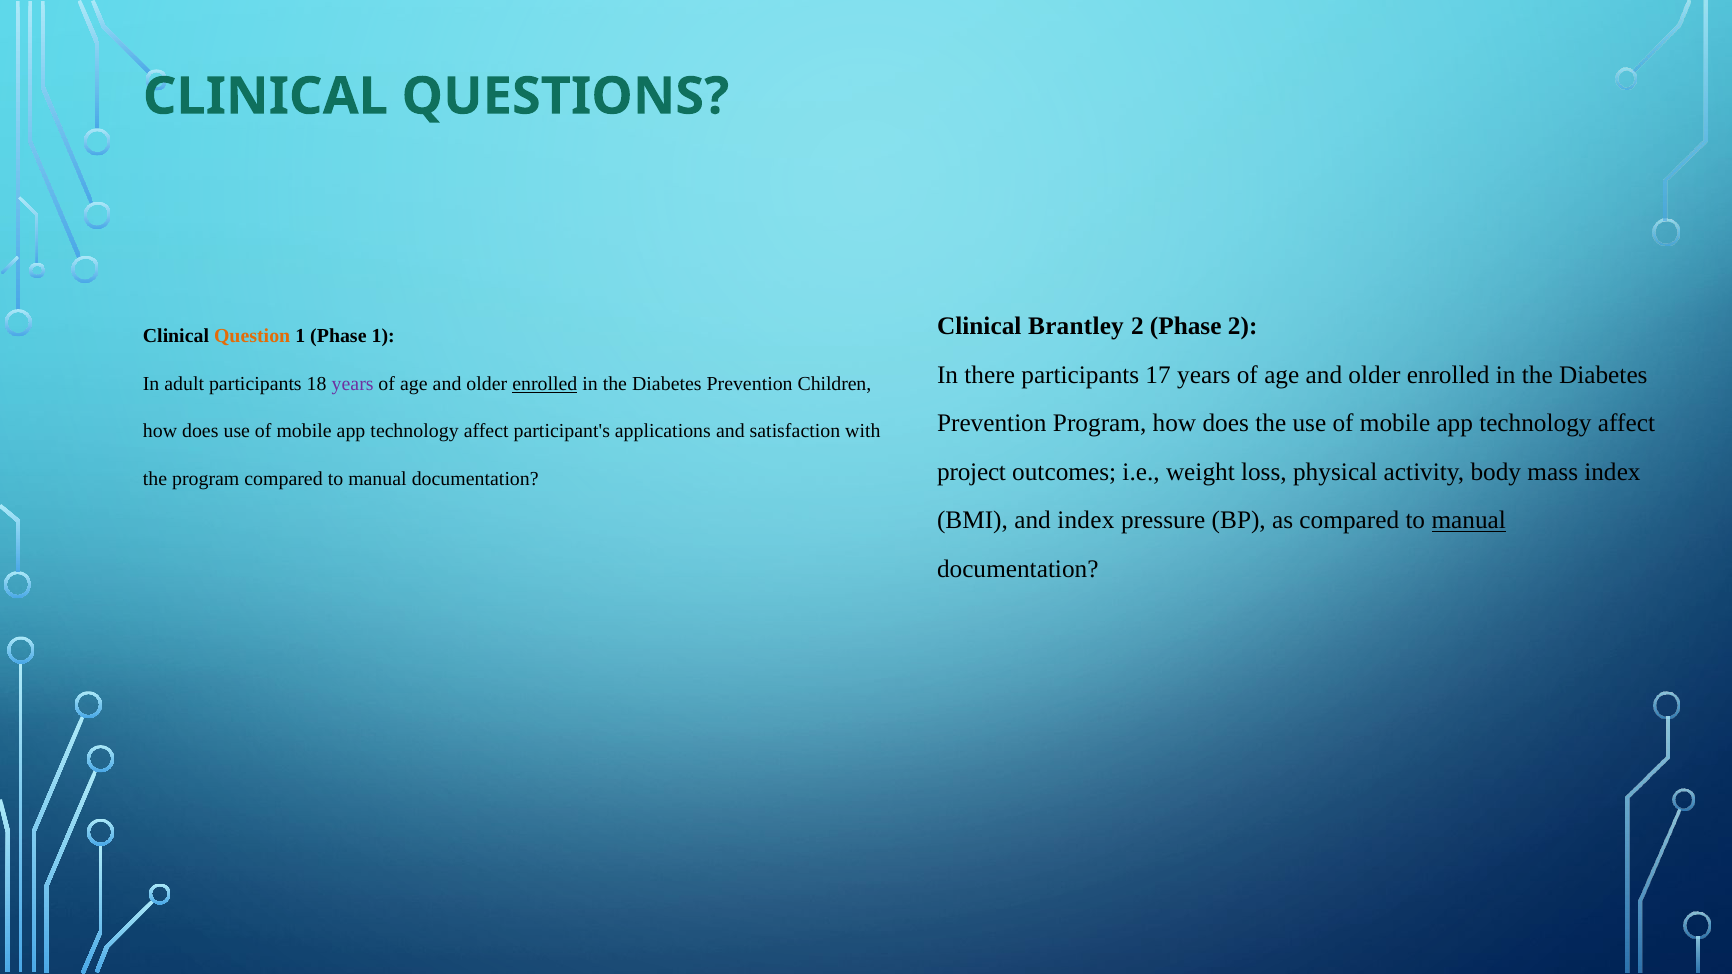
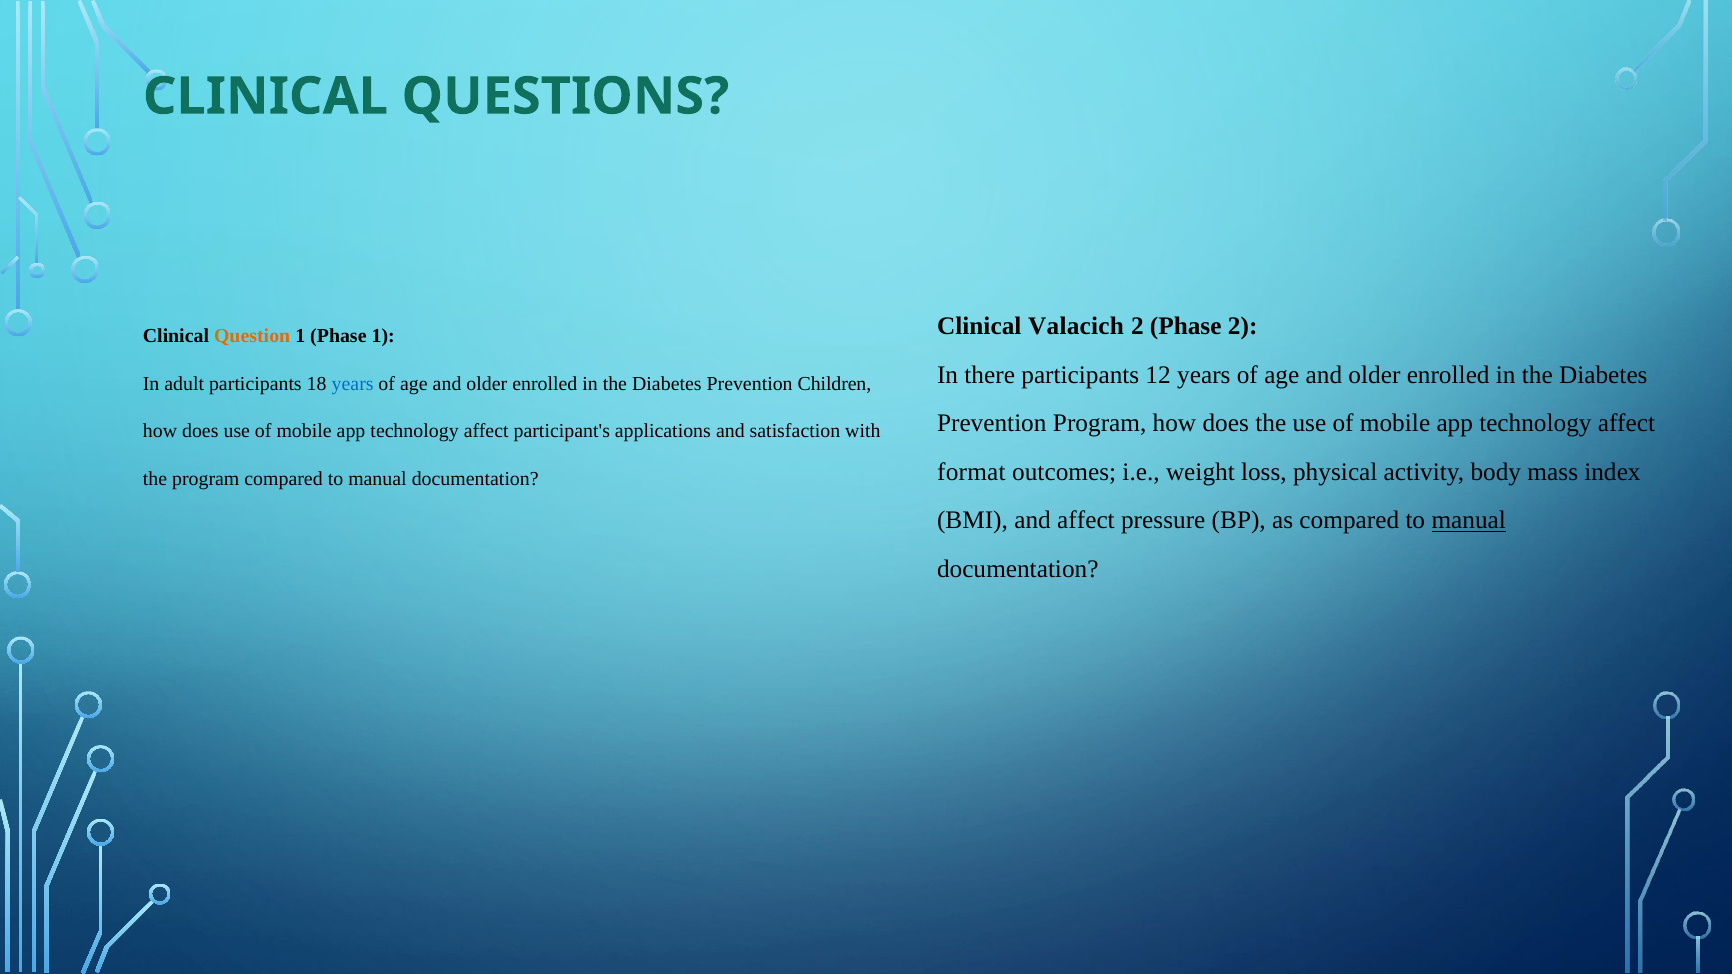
Brantley: Brantley -> Valacich
17: 17 -> 12
years at (353, 384) colour: purple -> blue
enrolled at (545, 384) underline: present -> none
project: project -> format
and index: index -> affect
